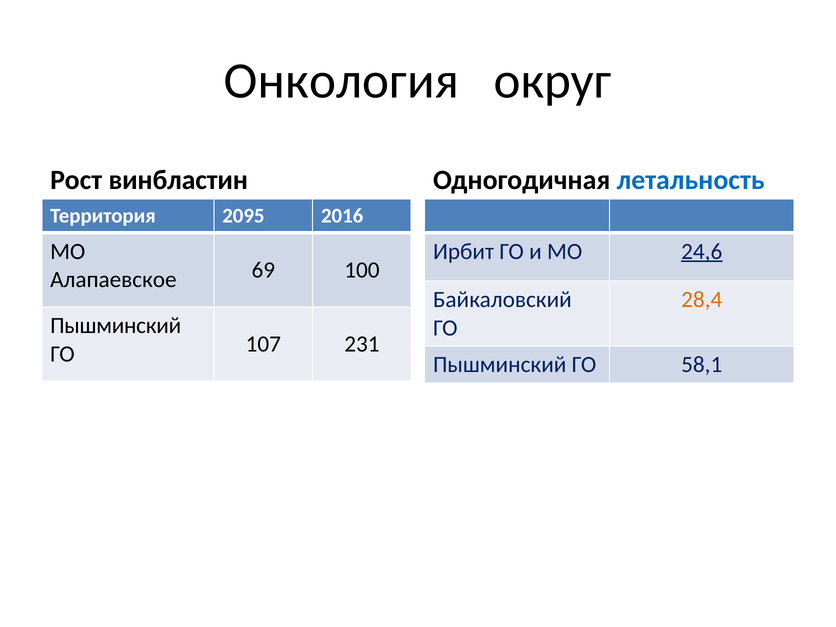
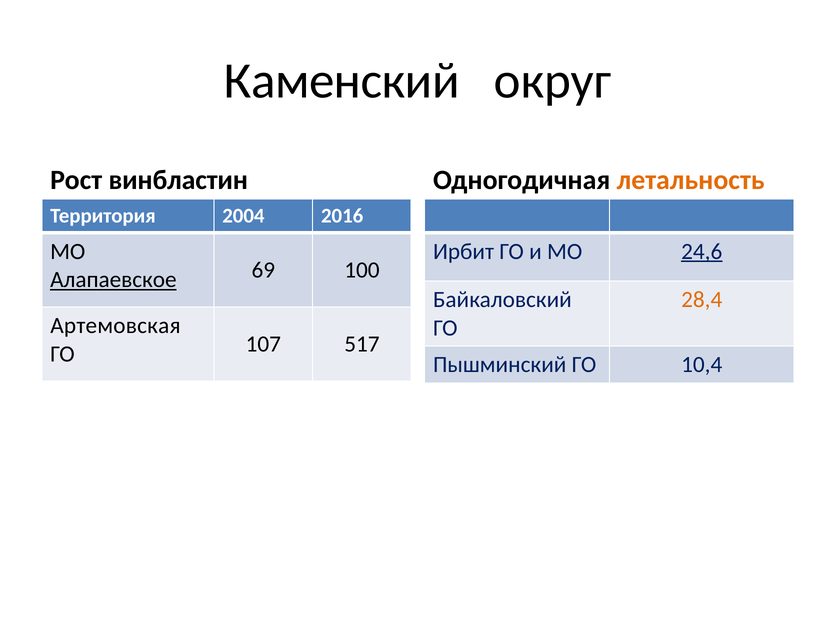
Онкология: Онкология -> Каменский
летальность colour: blue -> orange
2095: 2095 -> 2004
Алапаевское underline: none -> present
Пышминский at (116, 326): Пышминский -> Артемовская
231: 231 -> 517
58,1: 58,1 -> 10,4
